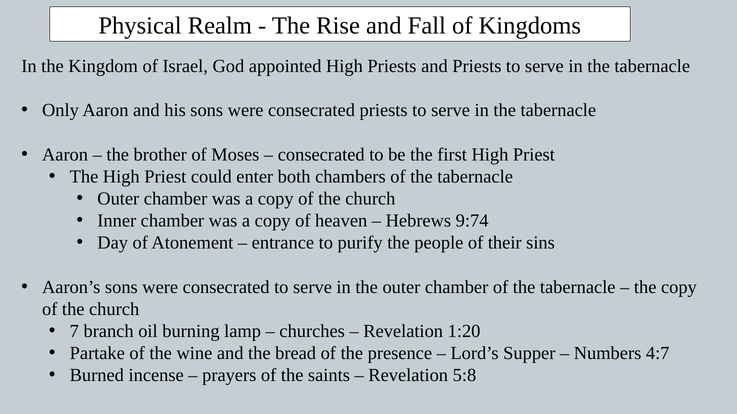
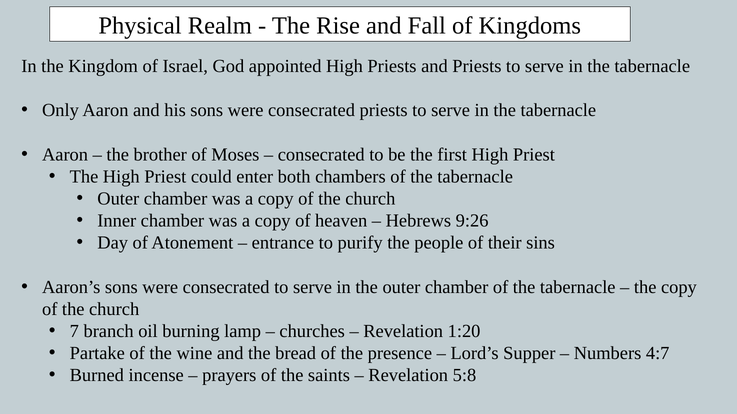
9:74: 9:74 -> 9:26
